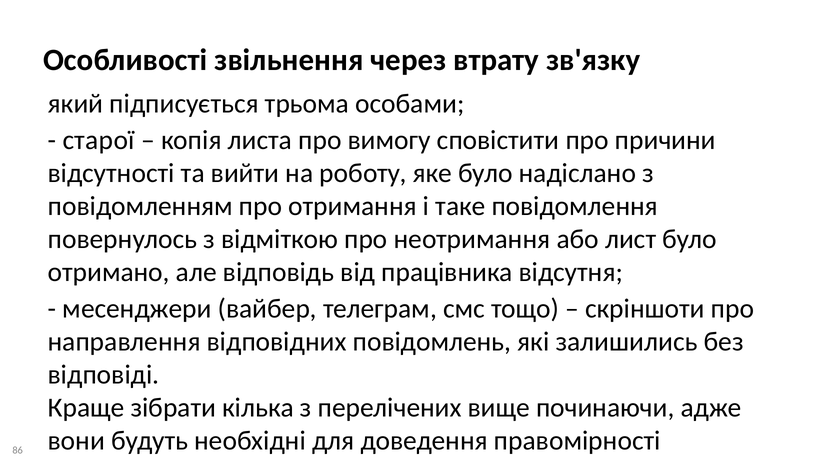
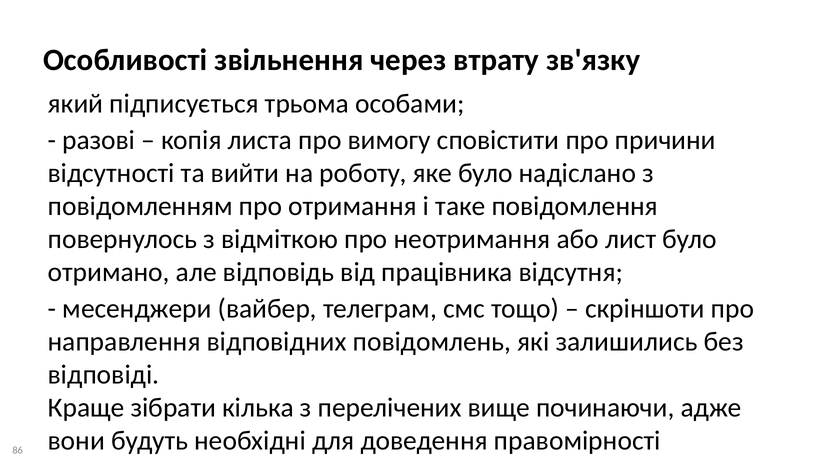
старої: старої -> разові
